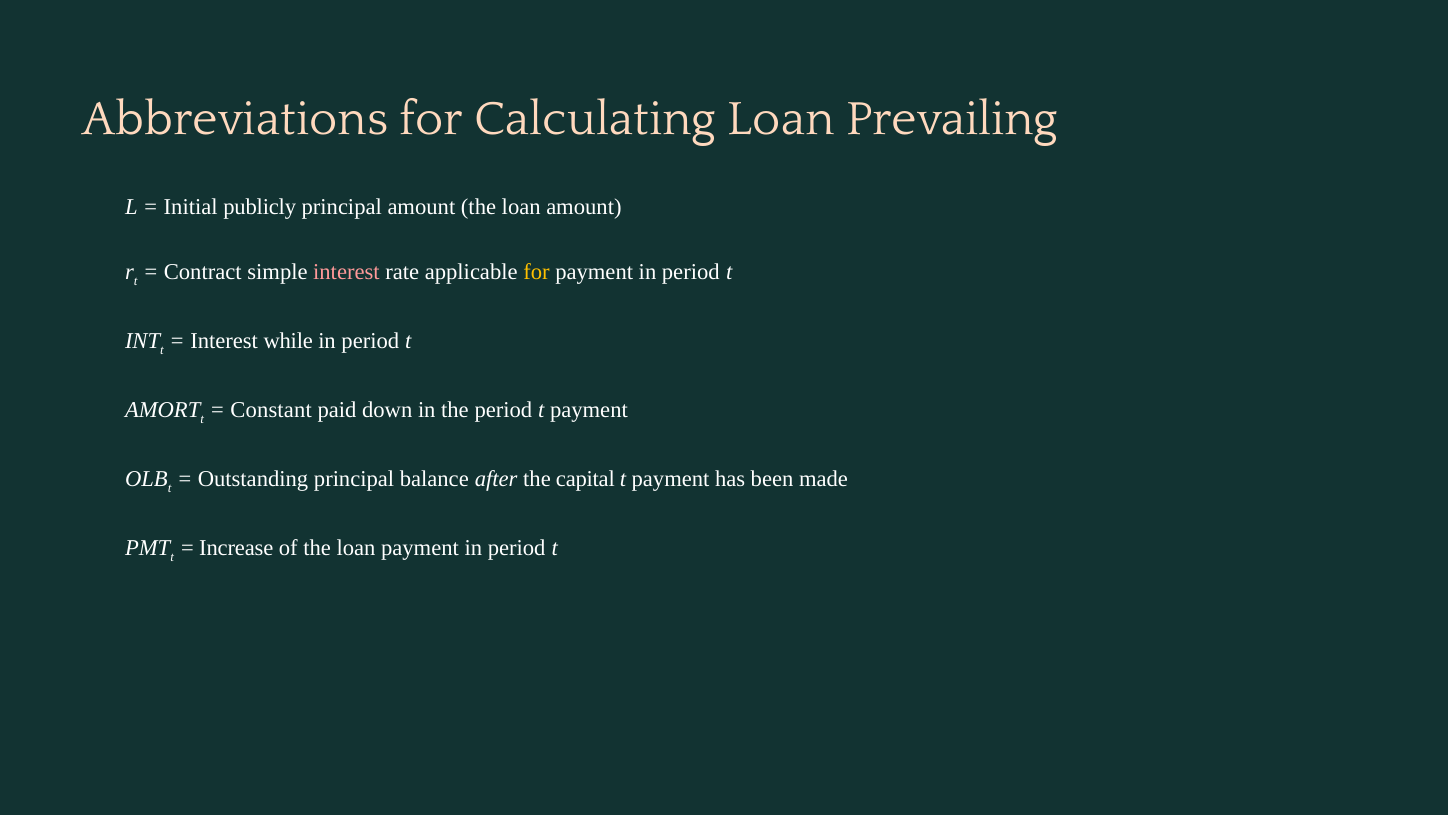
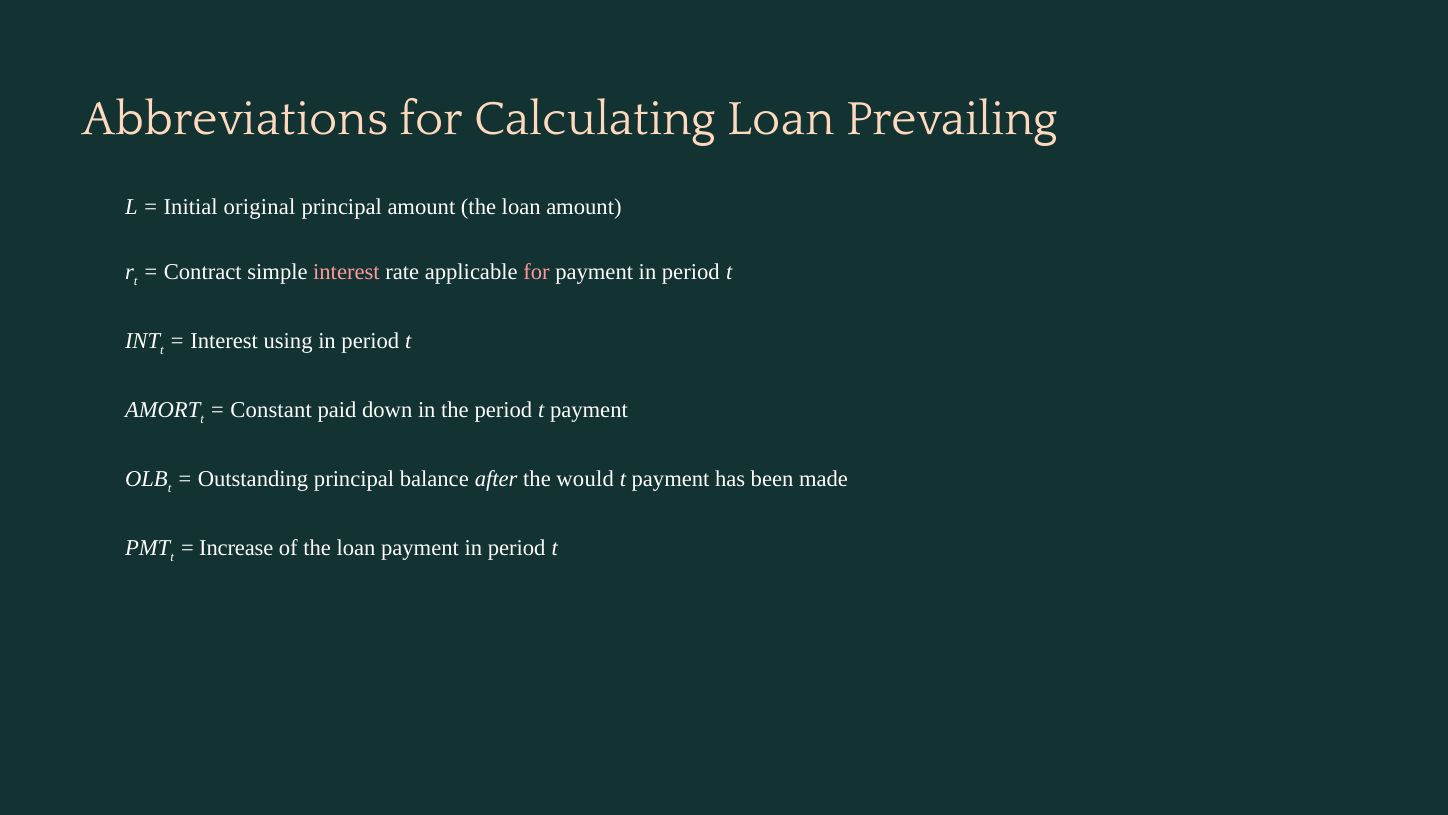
publicly: publicly -> original
for at (537, 272) colour: yellow -> pink
while: while -> using
capital: capital -> would
